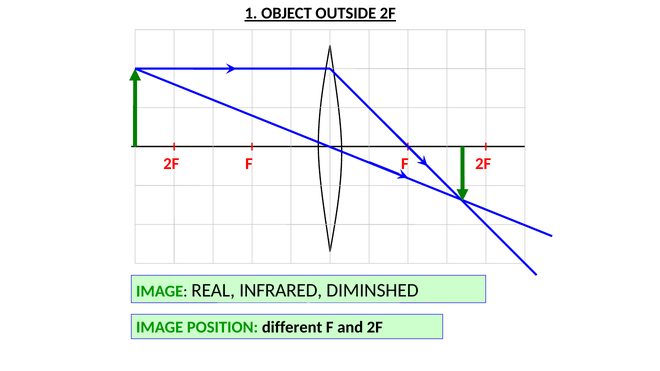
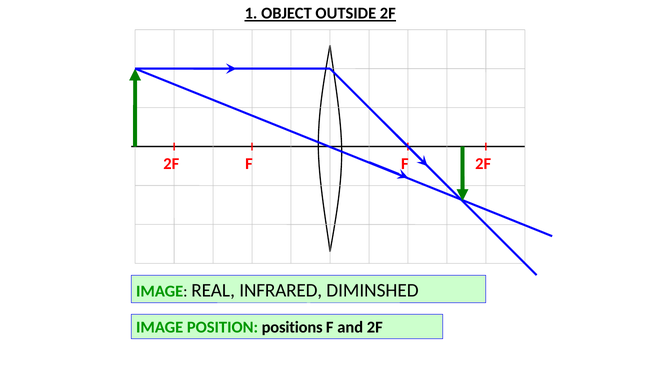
different: different -> positions
